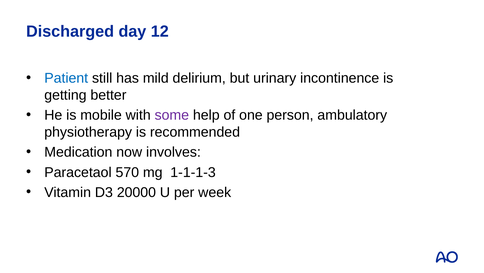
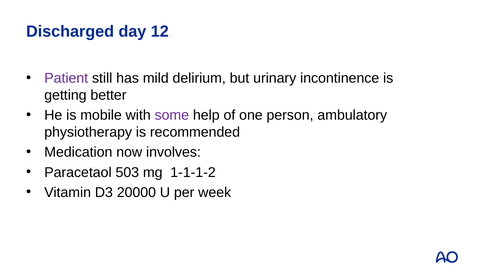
Patient colour: blue -> purple
570: 570 -> 503
1-1-1-3: 1-1-1-3 -> 1-1-1-2
